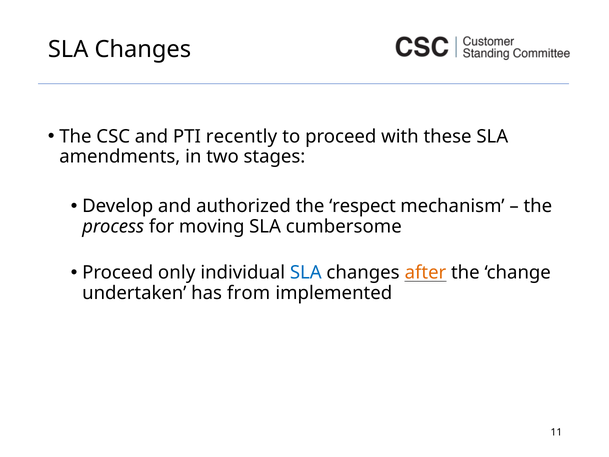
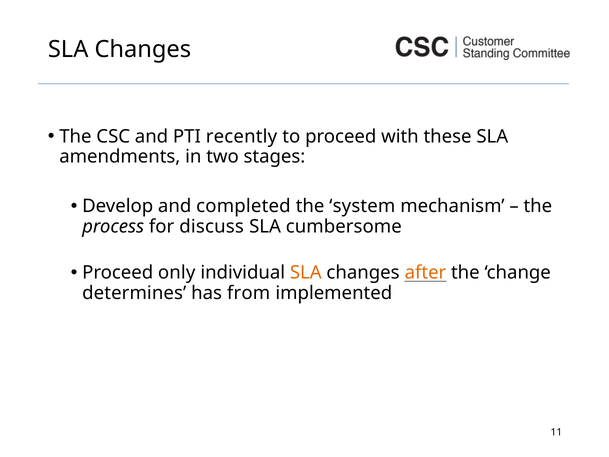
authorized: authorized -> completed
respect: respect -> system
moving: moving -> discuss
SLA at (306, 273) colour: blue -> orange
undertaken: undertaken -> determines
